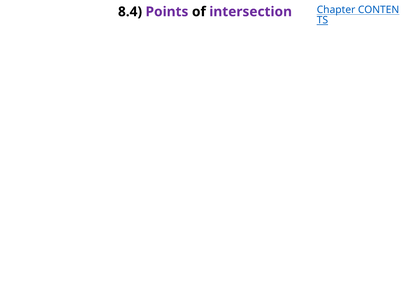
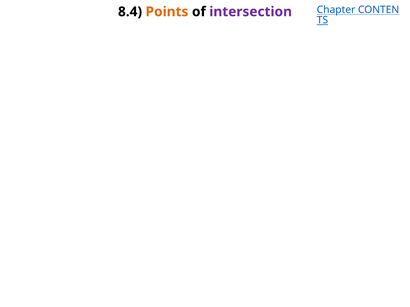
Points colour: purple -> orange
